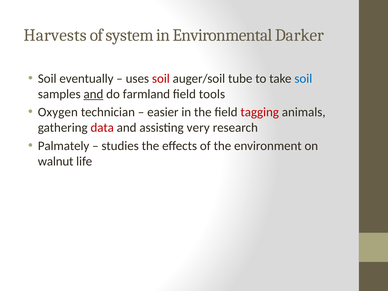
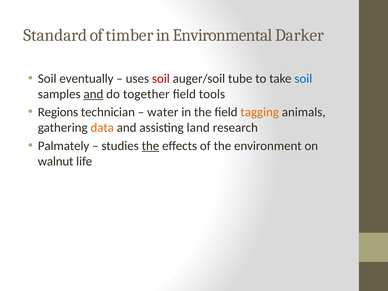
Harvests: Harvests -> Standard
system: system -> timber
farmland: farmland -> together
Oxygen: Oxygen -> Regions
easier: easier -> water
tagging colour: red -> orange
data colour: red -> orange
very: very -> land
the at (150, 146) underline: none -> present
